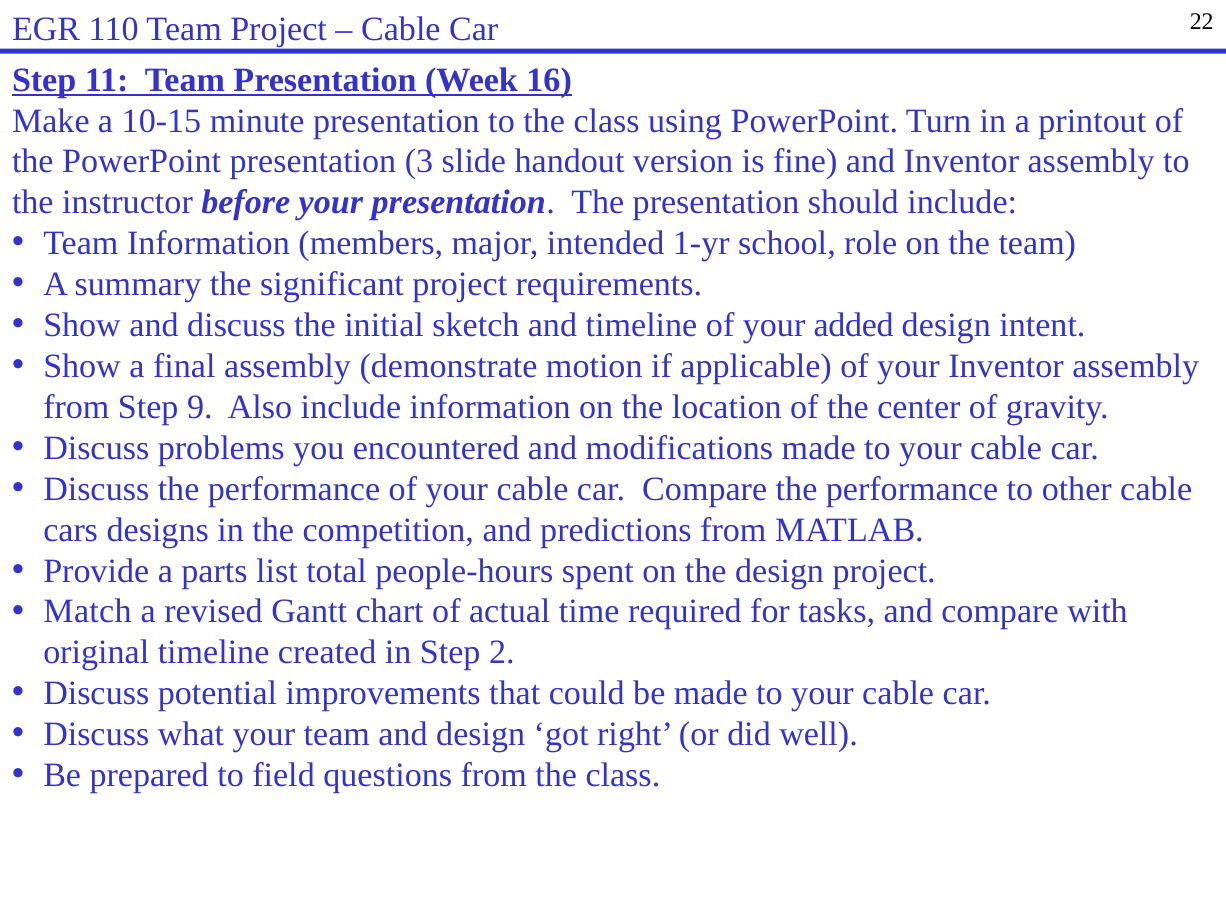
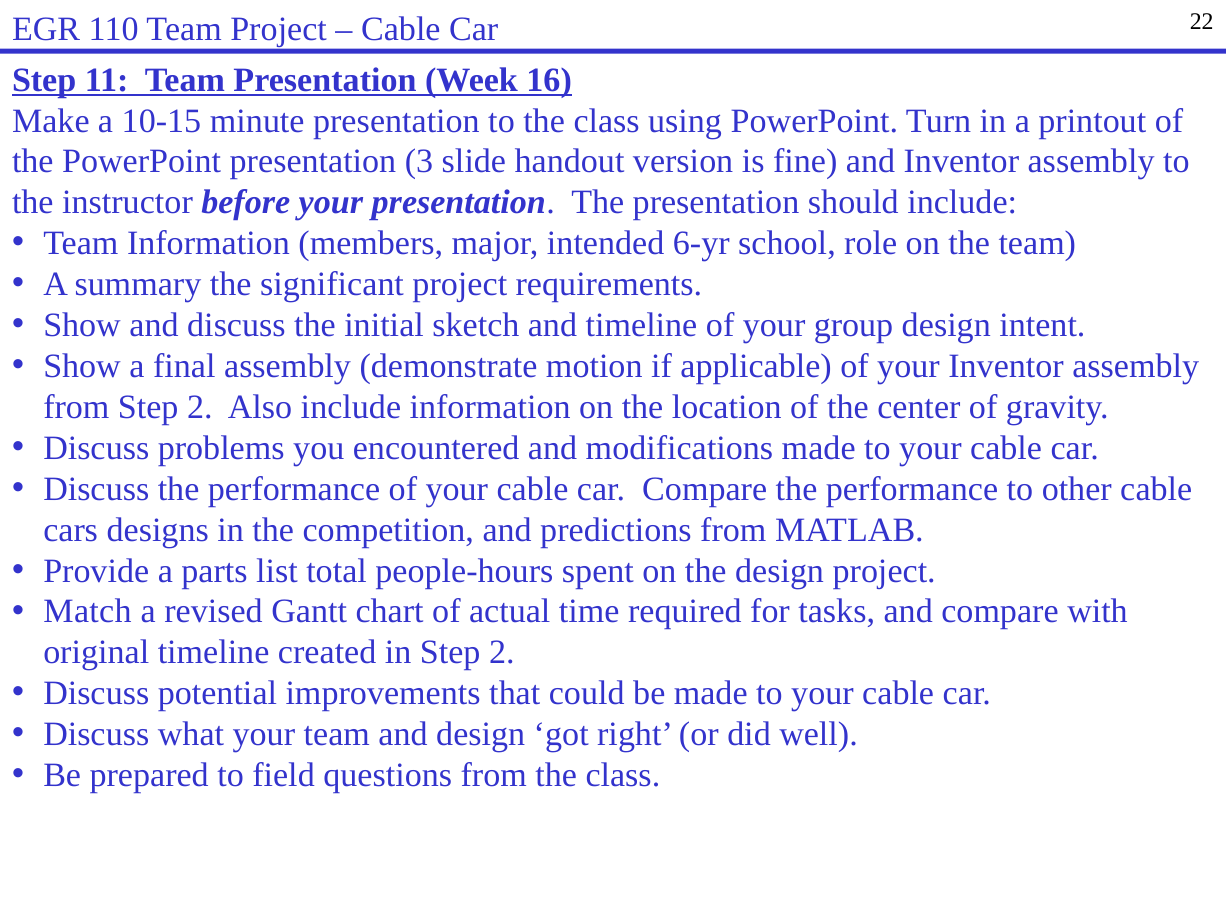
1-yr: 1-yr -> 6-yr
added: added -> group
from Step 9: 9 -> 2
